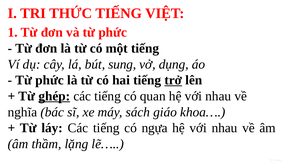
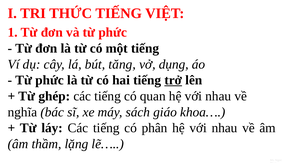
sung: sung -> tăng
ghép underline: present -> none
ngựa: ngựa -> phân
